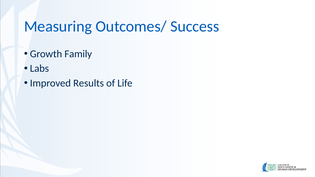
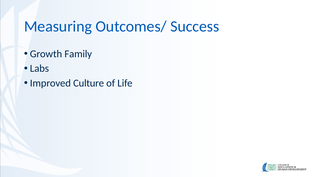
Results: Results -> Culture
